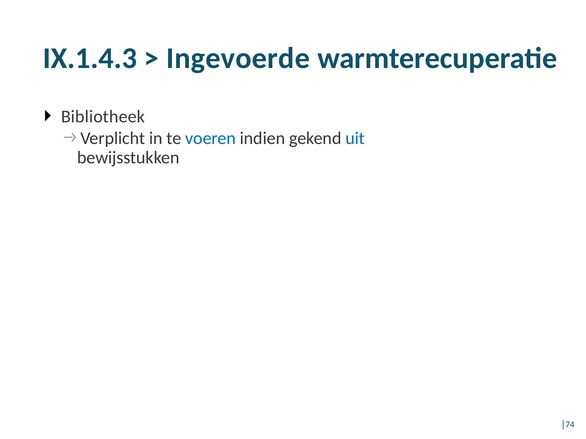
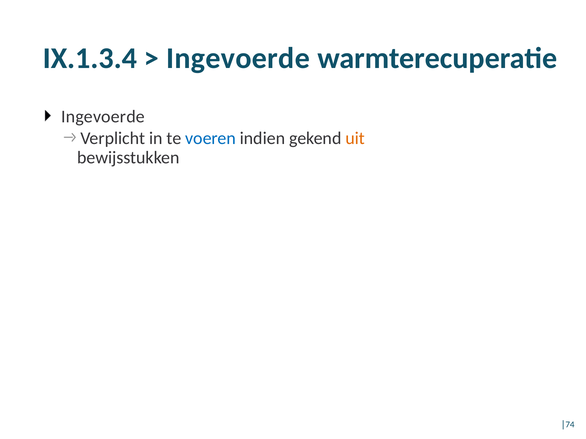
IX.1.4.3: IX.1.4.3 -> IX.1.3.4
Bibliotheek at (103, 117): Bibliotheek -> Ingevoerde
uit colour: blue -> orange
